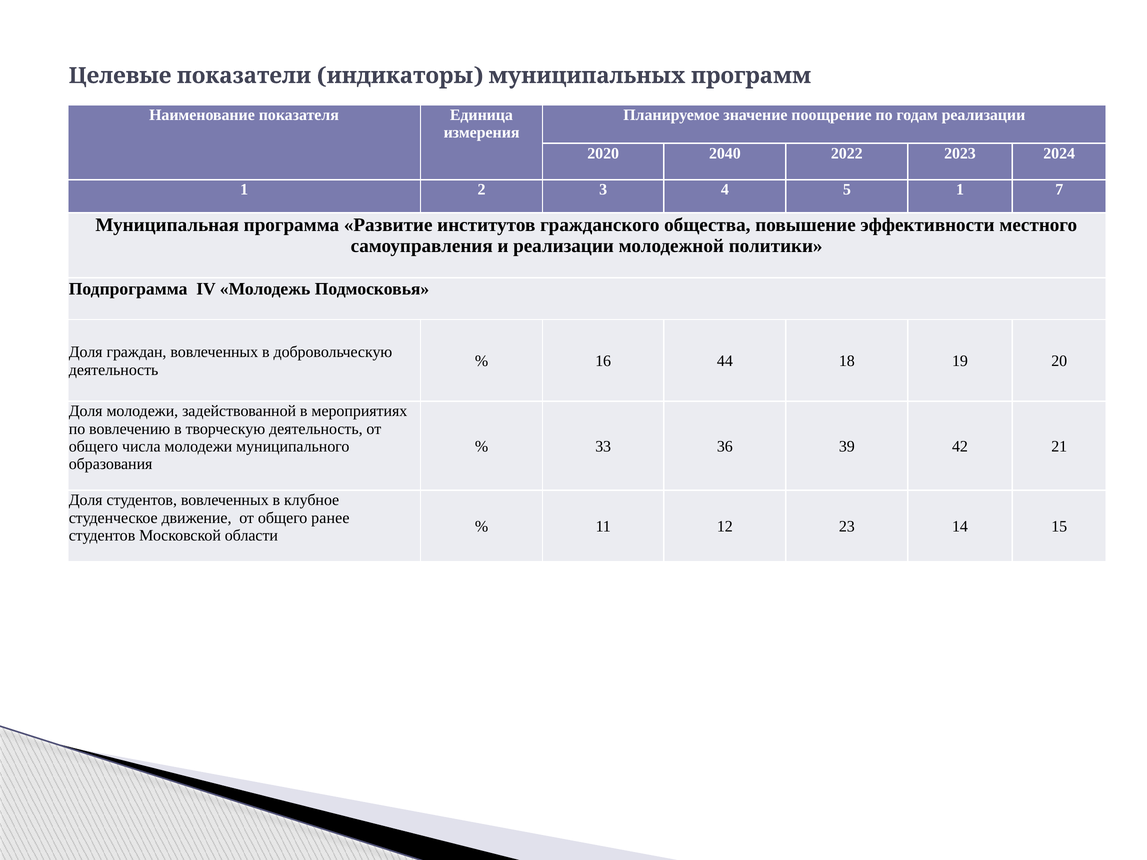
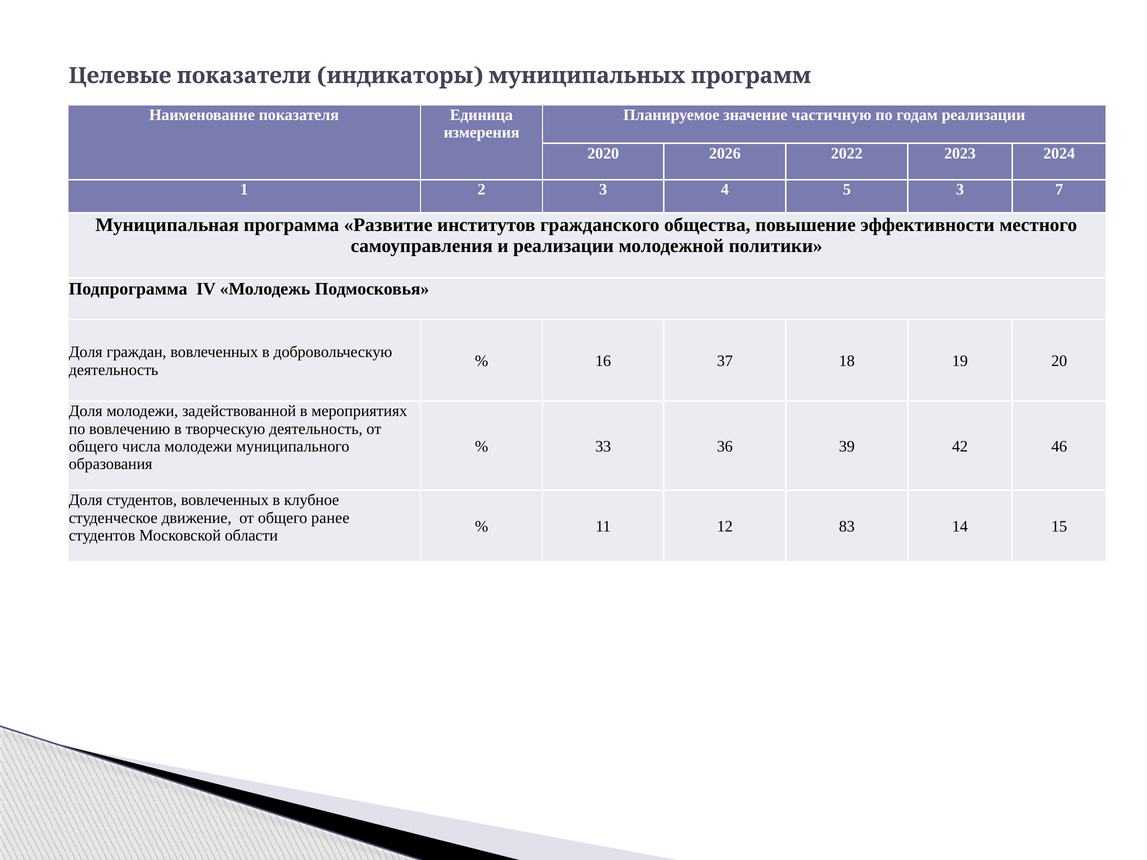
поощрение: поощрение -> частичную
2040: 2040 -> 2026
5 1: 1 -> 3
44: 44 -> 37
21: 21 -> 46
23: 23 -> 83
